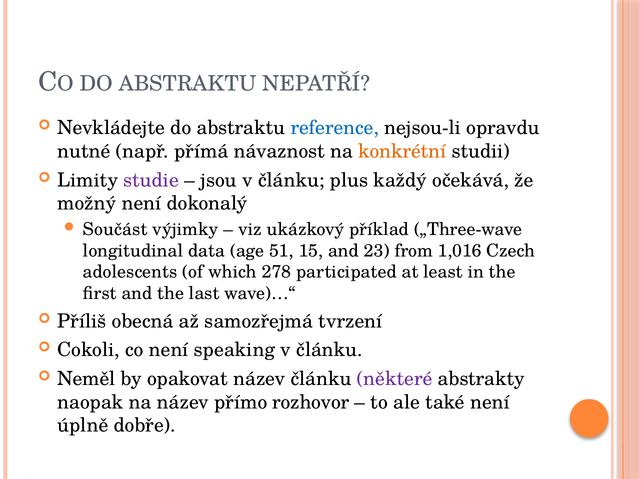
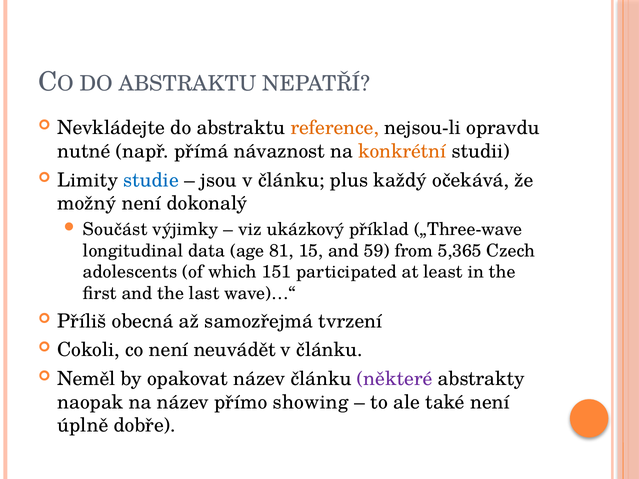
reference colour: blue -> orange
studie colour: purple -> blue
51: 51 -> 81
23: 23 -> 59
1,016: 1,016 -> 5,365
278: 278 -> 151
speaking: speaking -> neuvádět
rozhovor: rozhovor -> showing
